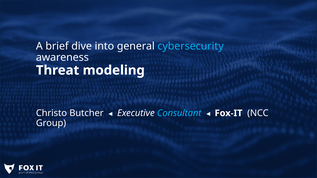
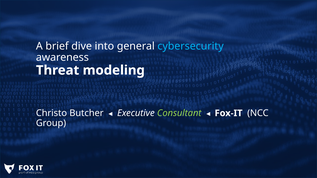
Consultant colour: light blue -> light green
